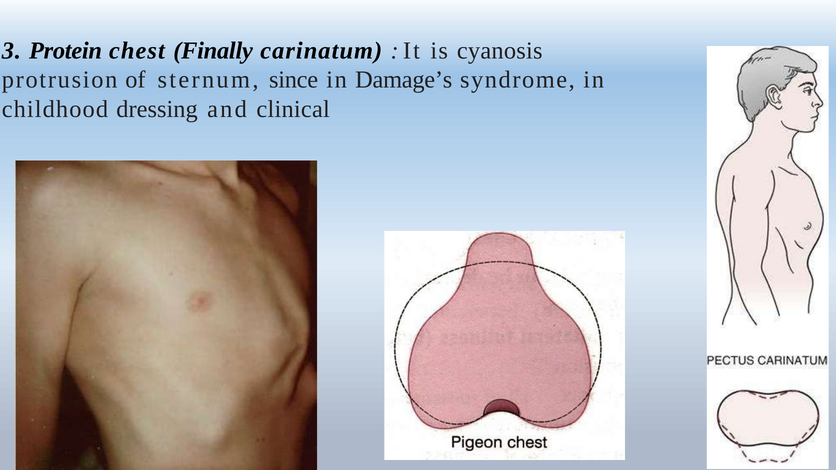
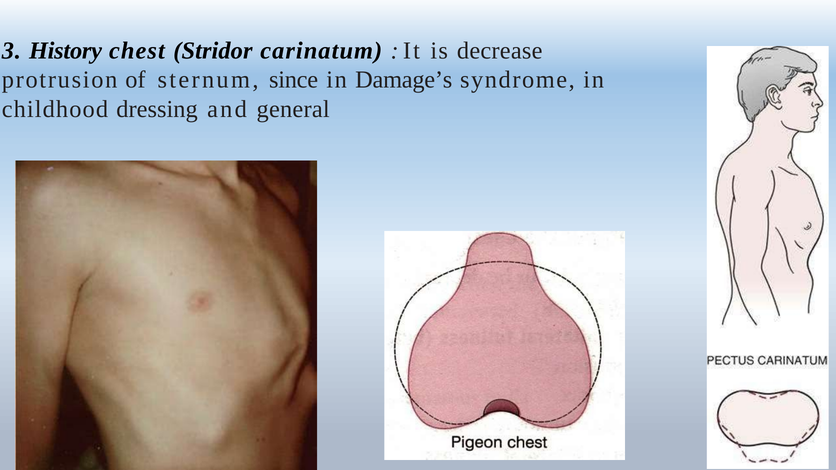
Protein: Protein -> History
Finally: Finally -> Stridor
cyanosis: cyanosis -> decrease
clinical: clinical -> general
